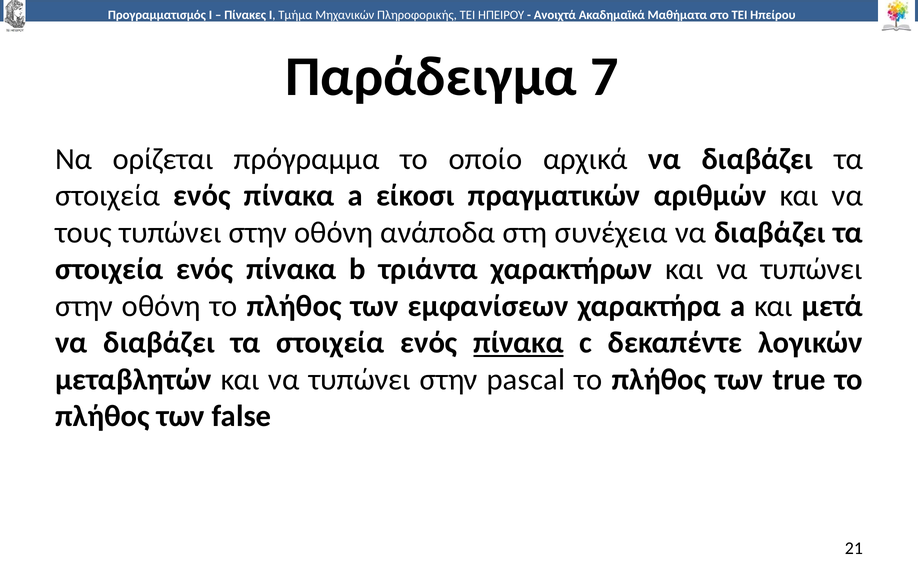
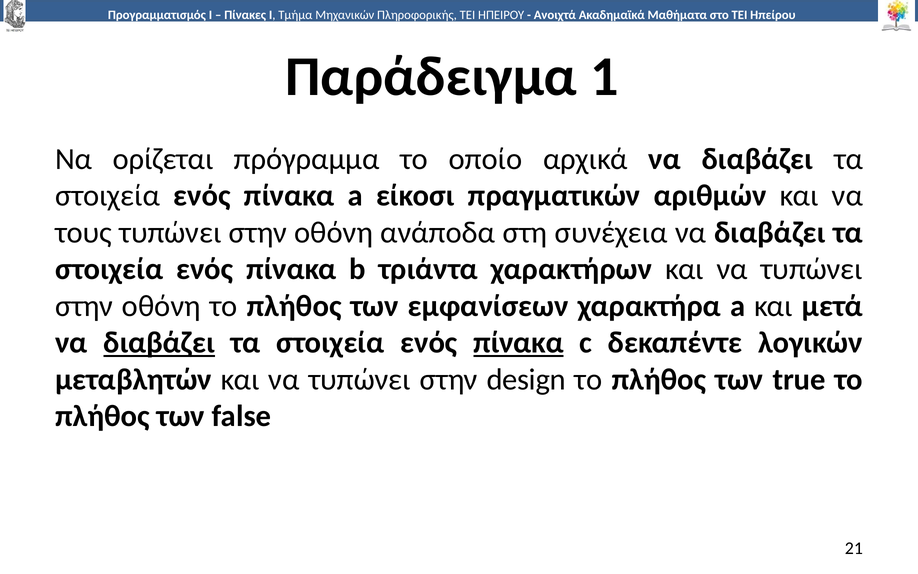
Παράδειγμα 7: 7 -> 1
διαβάζει at (159, 343) underline: none -> present
pascal: pascal -> design
